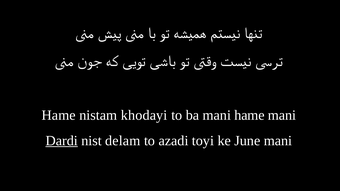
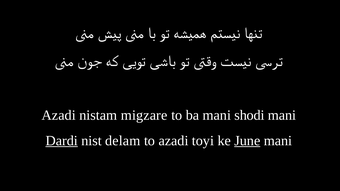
Hame at (59, 115): Hame -> Azadi
khodayi: khodayi -> migzare
mani hame: hame -> shodi
June underline: none -> present
